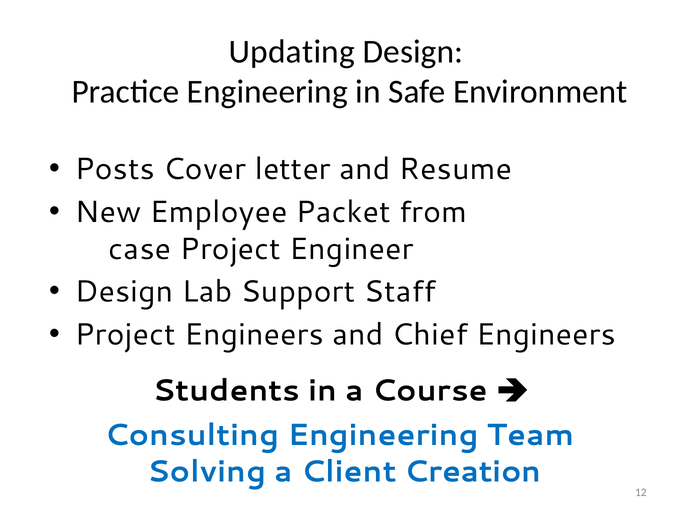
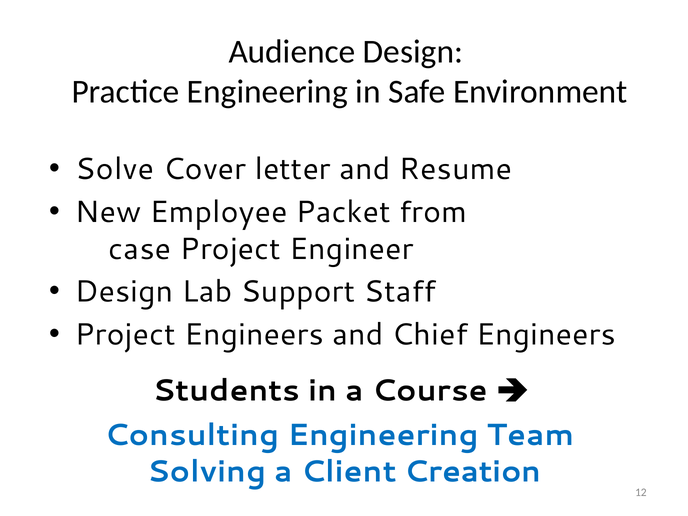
Updating: Updating -> Audience
Posts: Posts -> Solve
